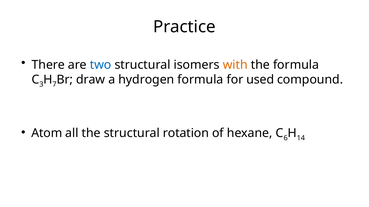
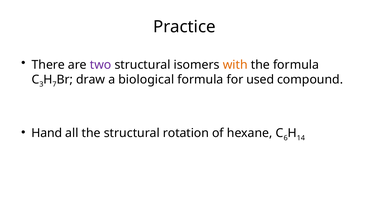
two colour: blue -> purple
hydrogen: hydrogen -> biological
Atom: Atom -> Hand
